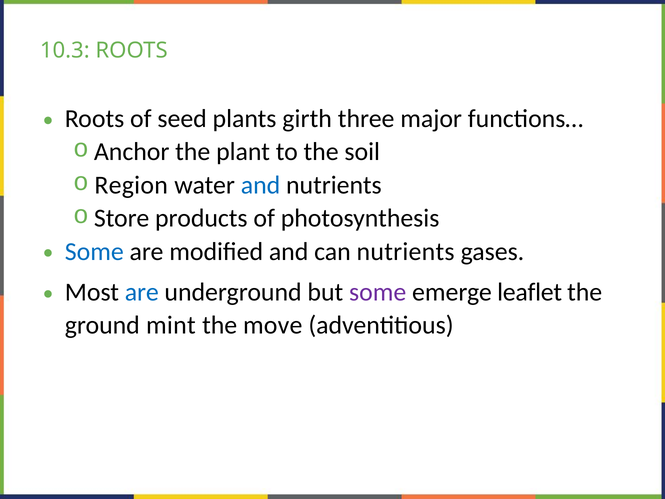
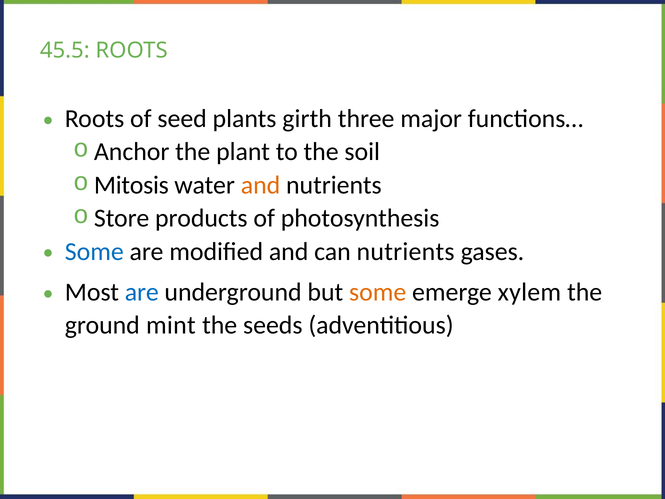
10.3: 10.3 -> 45.5
Region: Region -> Mitosis
and at (261, 185) colour: blue -> orange
some at (378, 292) colour: purple -> orange
leaflet: leaflet -> xylem
move: move -> seeds
